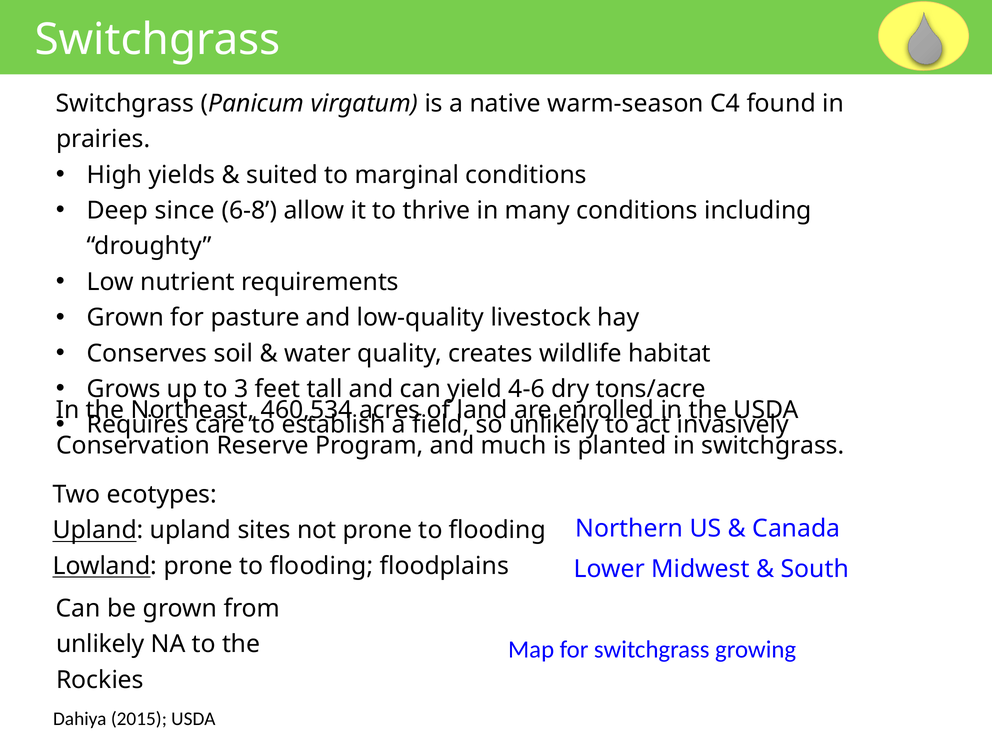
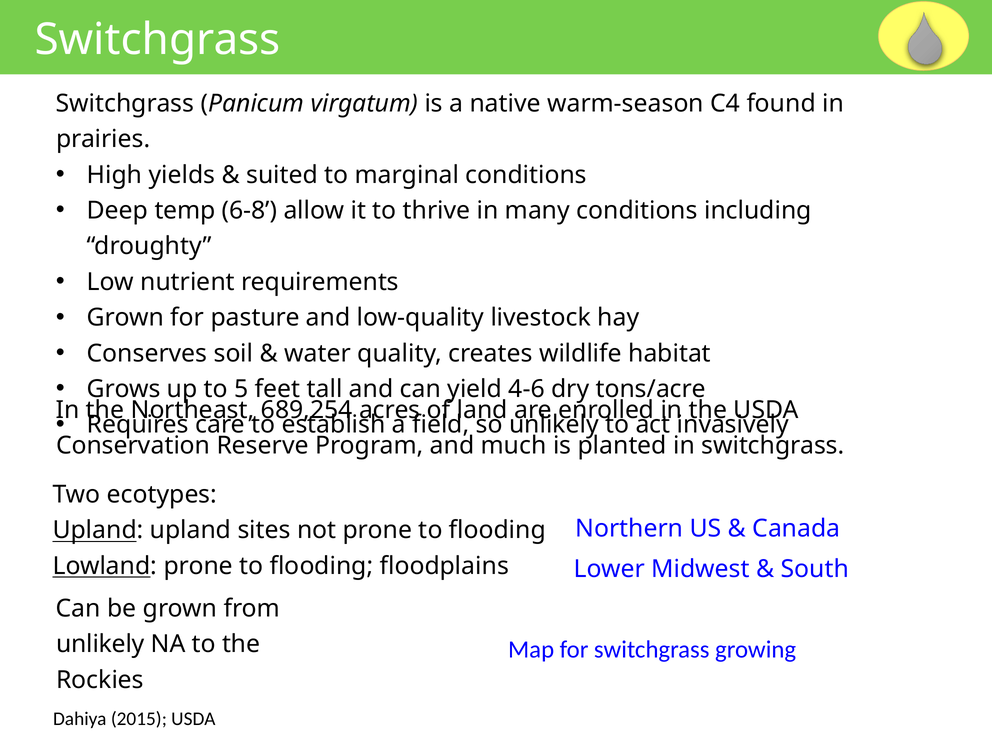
since: since -> temp
3: 3 -> 5
460,534: 460,534 -> 689,254
